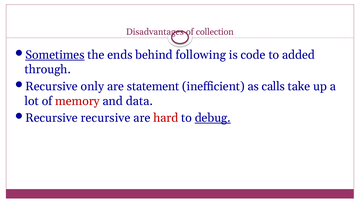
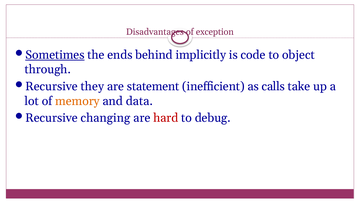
collection: collection -> exception
following: following -> implicitly
added: added -> object
only: only -> they
memory colour: red -> orange
Recursive recursive: recursive -> changing
debug underline: present -> none
